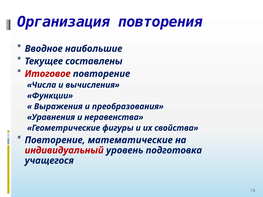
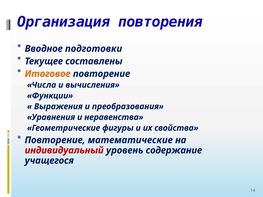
наибольшие: наибольшие -> подготовки
Итоговое colour: red -> orange
подготовка: подготовка -> содержание
